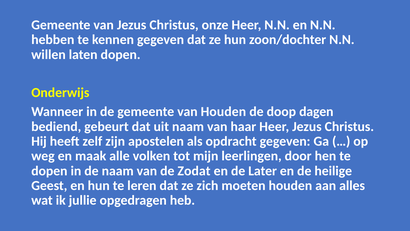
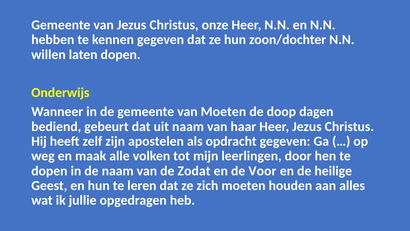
van Houden: Houden -> Moeten
Later: Later -> Voor
